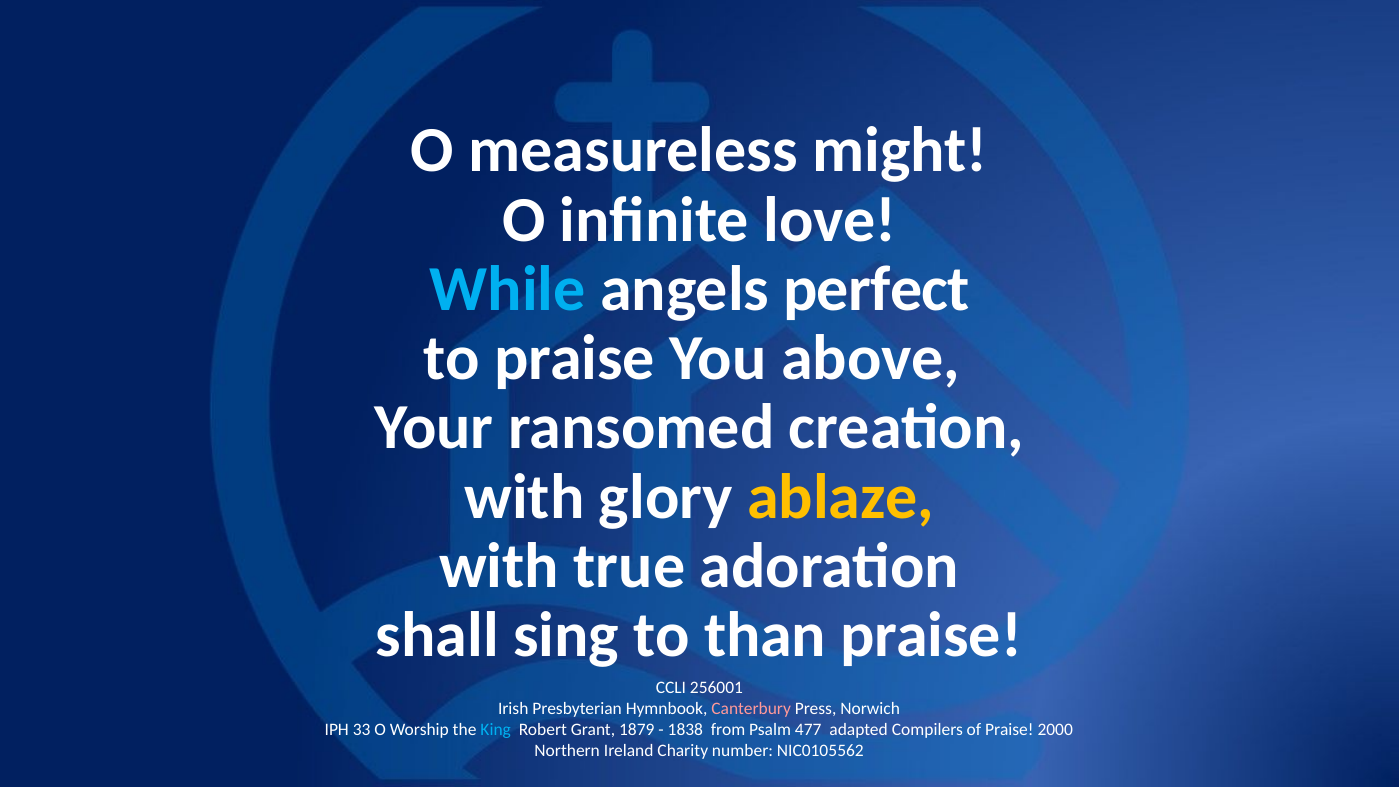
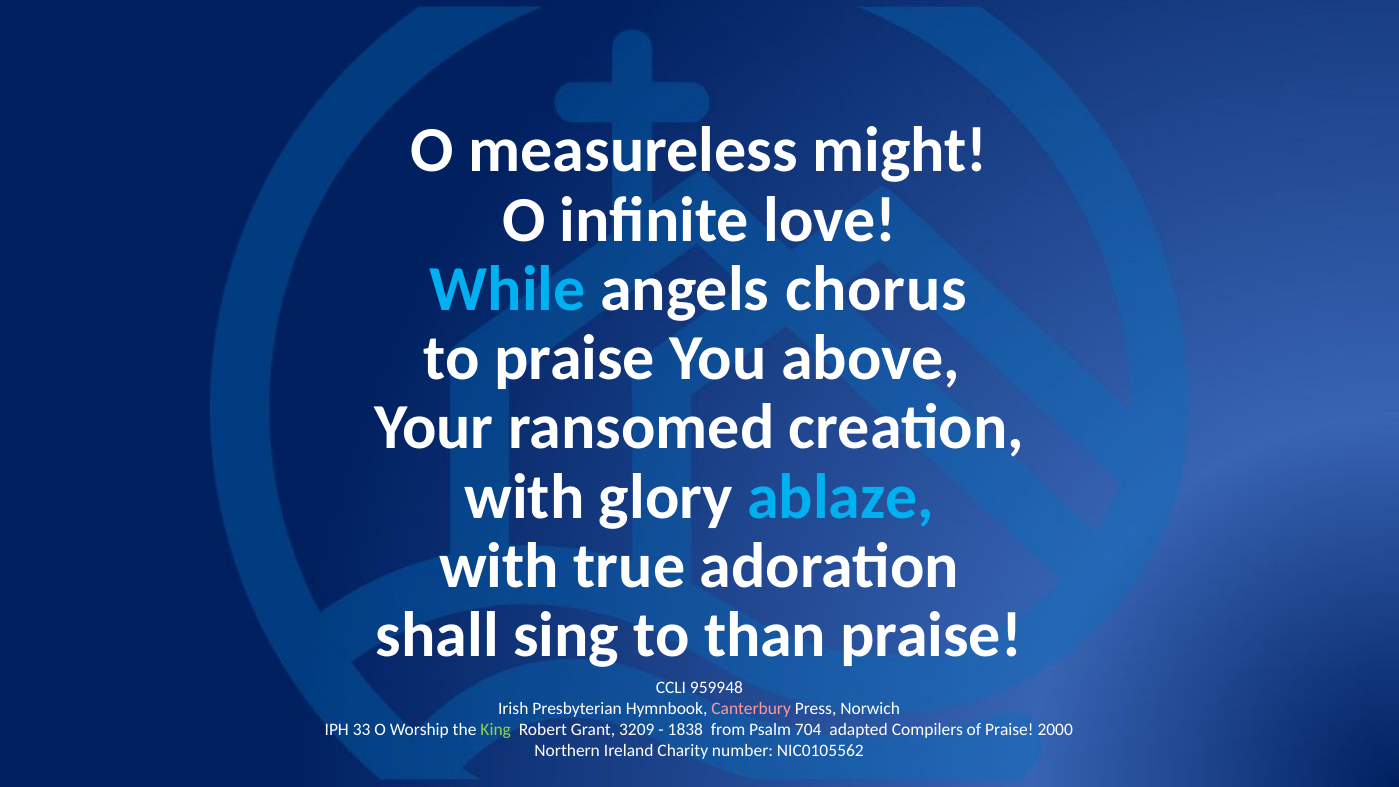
perfect: perfect -> chorus
ablaze colour: yellow -> light blue
256001: 256001 -> 959948
King colour: light blue -> light green
1879: 1879 -> 3209
477: 477 -> 704
